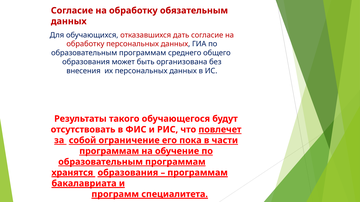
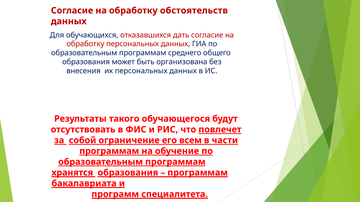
обязательным: обязательным -> обстоятельств
пока: пока -> всем
